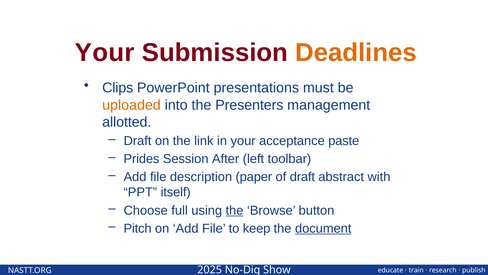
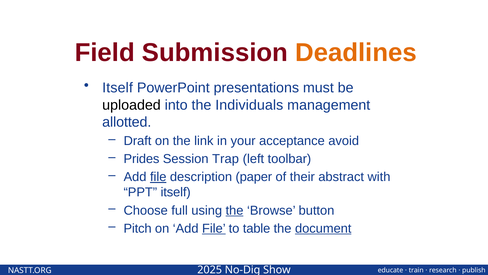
Your at (105, 53): Your -> Field
Clips at (118, 88): Clips -> Itself
uploaded colour: orange -> black
Presenters: Presenters -> Individuals
paste: paste -> avoid
After: After -> Trap
file at (158, 177) underline: none -> present
of draft: draft -> their
File at (214, 228) underline: none -> present
keep: keep -> table
